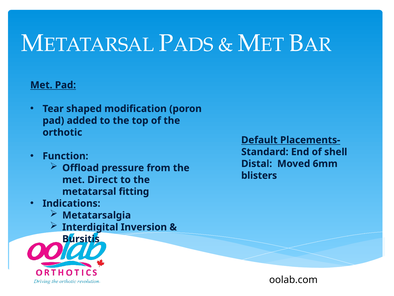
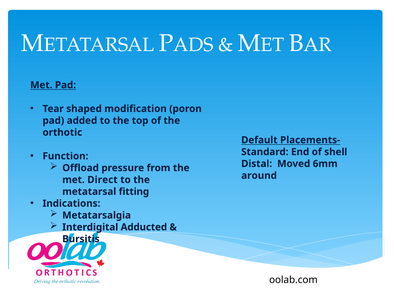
blisters: blisters -> around
Inversion: Inversion -> Adducted
